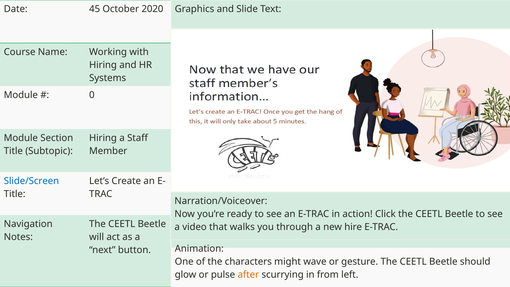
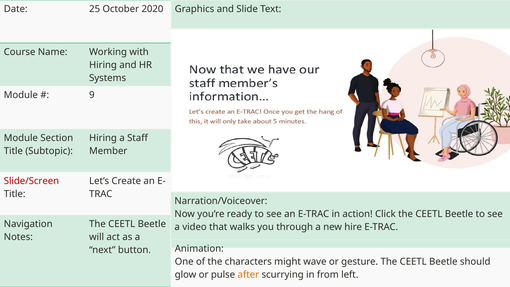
45: 45 -> 25
0: 0 -> 9
Slide/Screen colour: blue -> red
